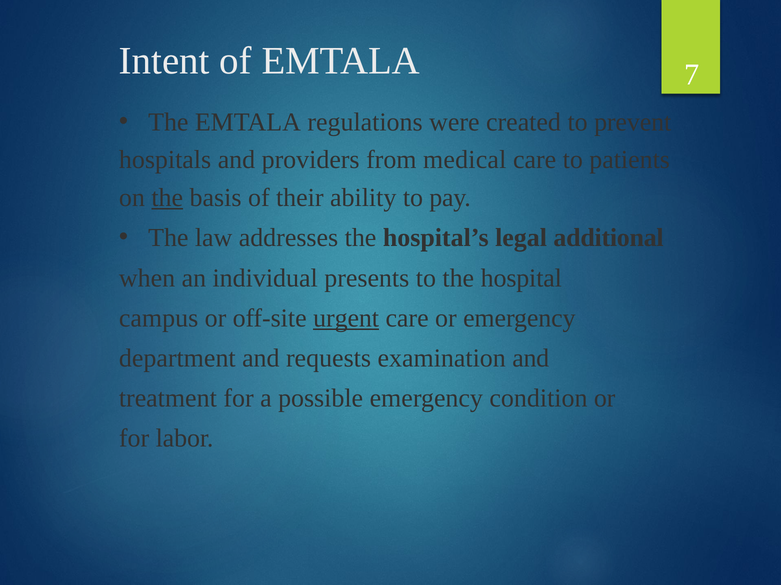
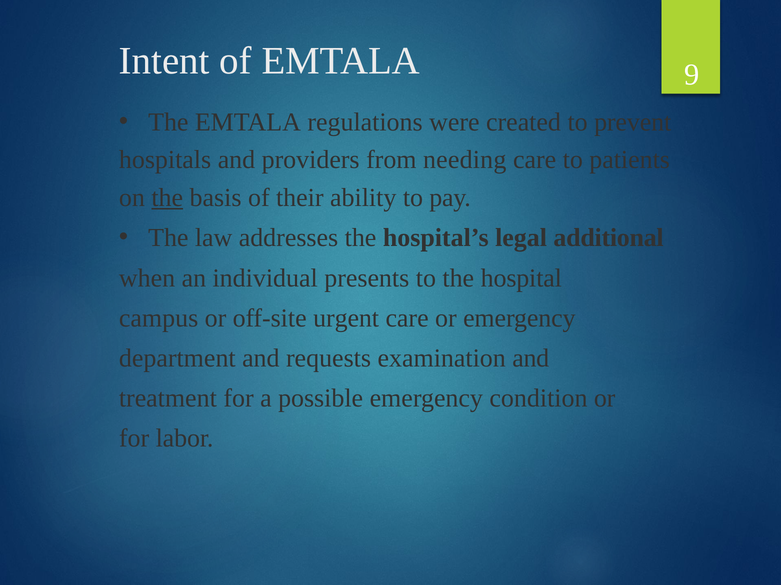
7: 7 -> 9
medical: medical -> needing
urgent underline: present -> none
